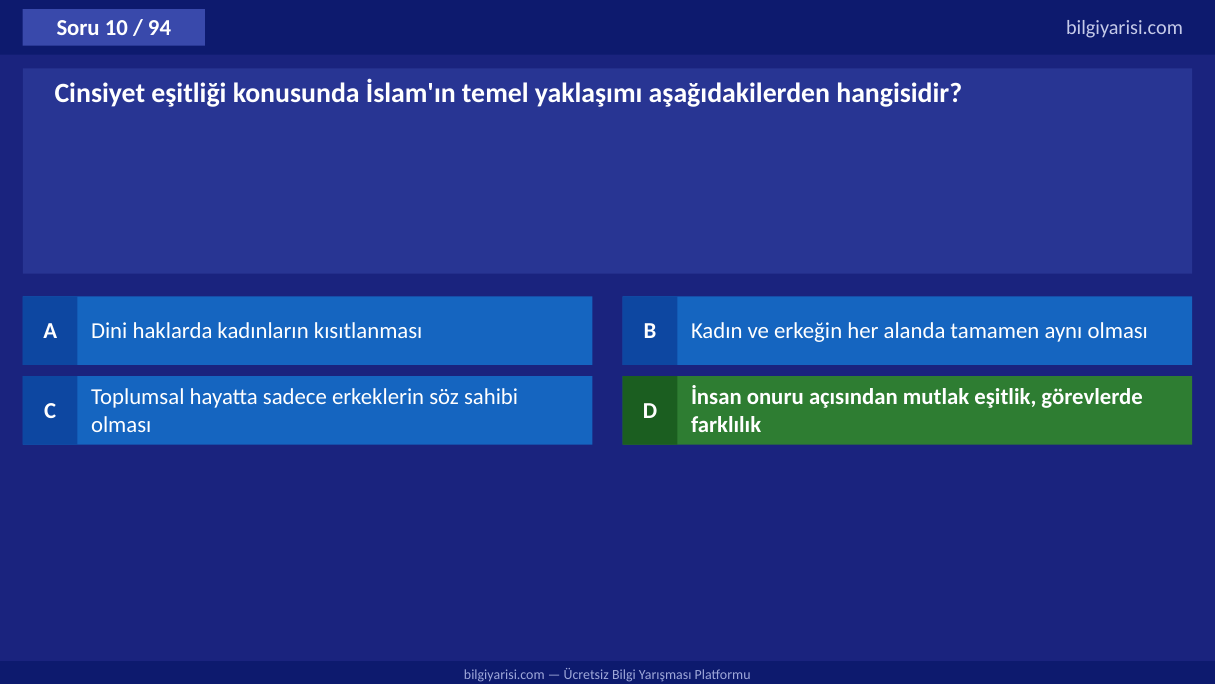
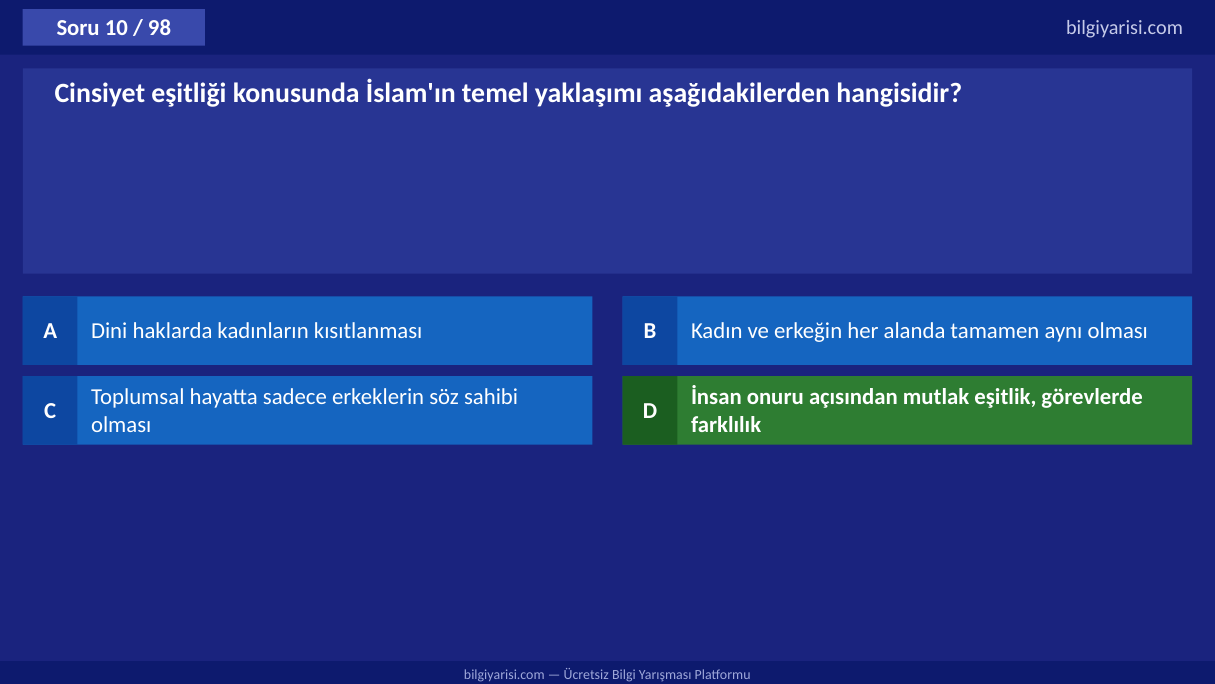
94: 94 -> 98
